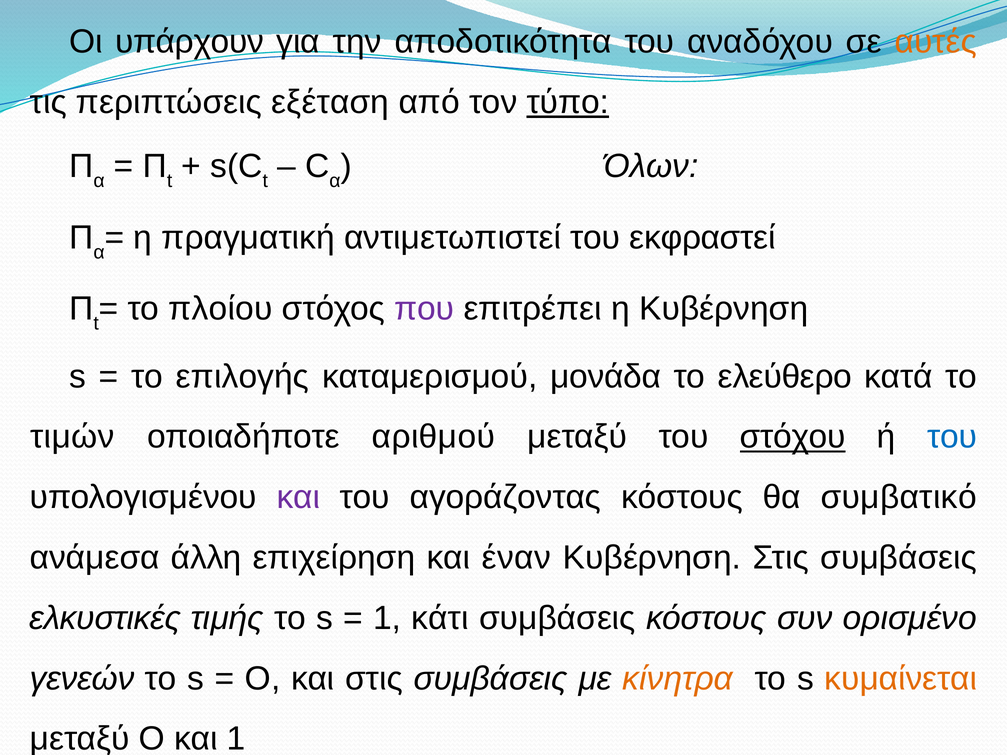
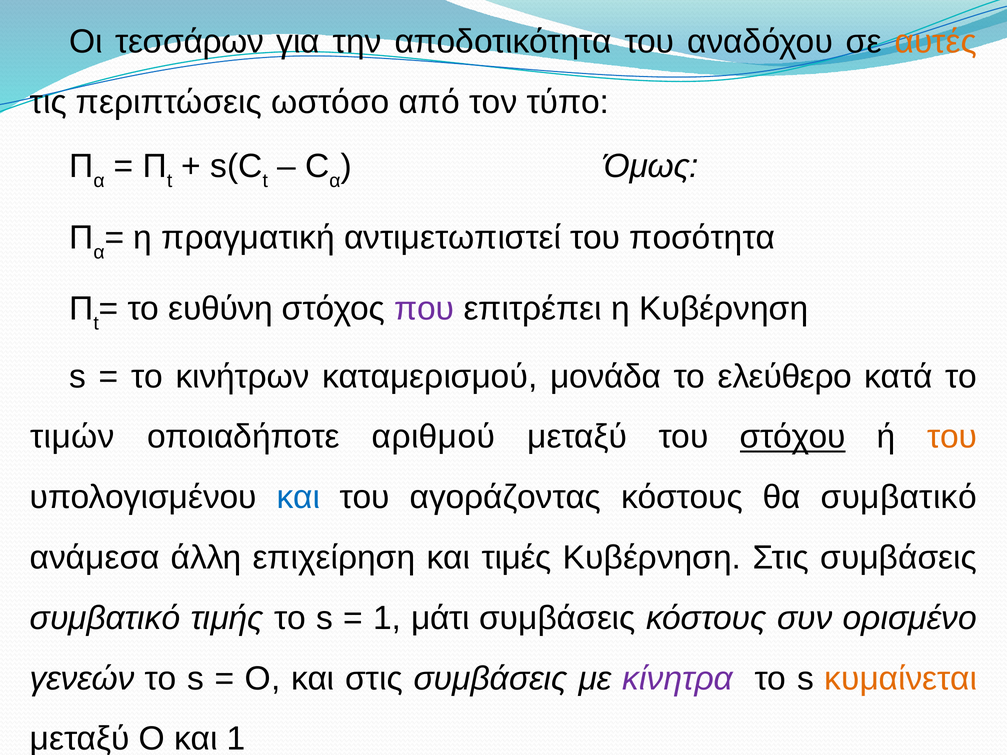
υπάρχουν: υπάρχουν -> τεσσάρων
εξέταση: εξέταση -> ωστόσο
τύπο underline: present -> none
Όλων: Όλων -> Όμως
εκφραστεί: εκφραστεί -> ποσότητα
πλοίου: πλοίου -> ευθύνη
επιλογής: επιλογής -> κινήτρων
του at (952, 437) colour: blue -> orange
και at (298, 497) colour: purple -> blue
έναν: έναν -> τιμές
ελκυστικές at (105, 618): ελκυστικές -> συμβατικό
κάτι: κάτι -> μάτι
κίνητρα colour: orange -> purple
